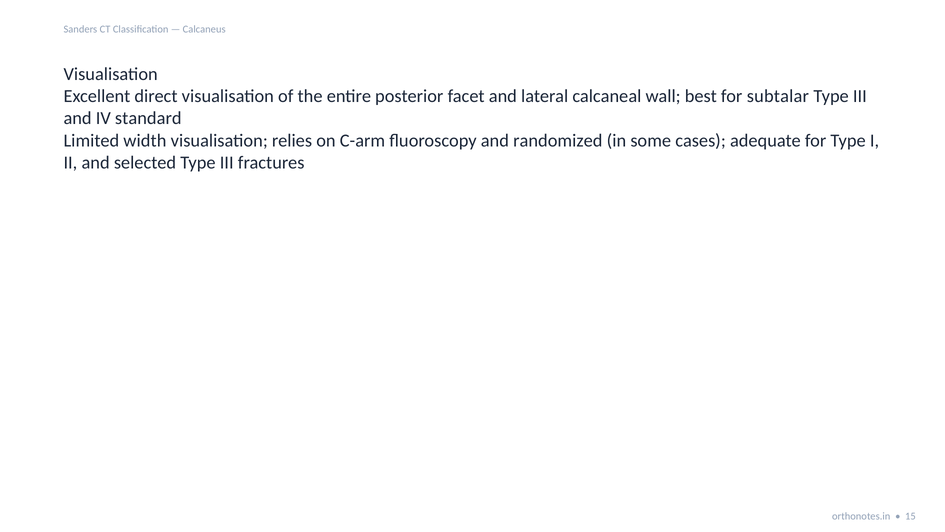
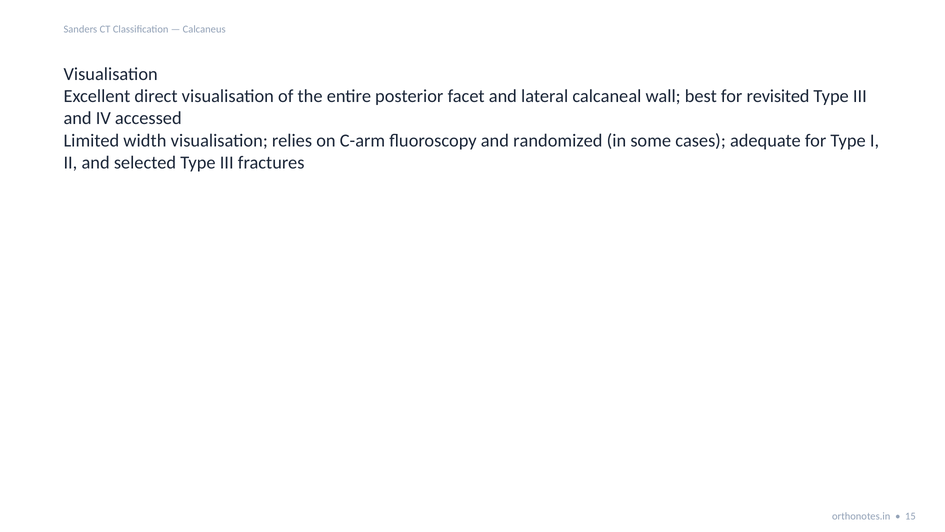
subtalar: subtalar -> revisited
standard: standard -> accessed
